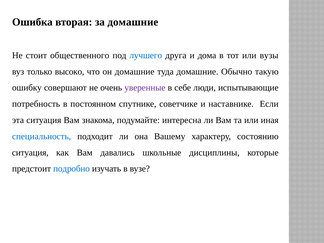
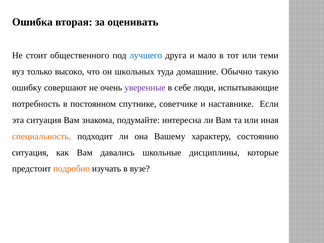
за домашние: домашние -> оценивать
дома: дома -> мало
вузы: вузы -> теми
он домашние: домашние -> школьных
специальность colour: blue -> orange
подробно colour: blue -> orange
